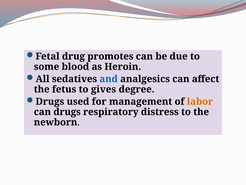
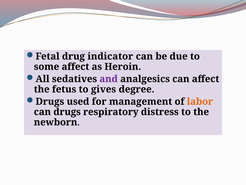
promotes: promotes -> indicator
some blood: blood -> affect
and colour: blue -> purple
